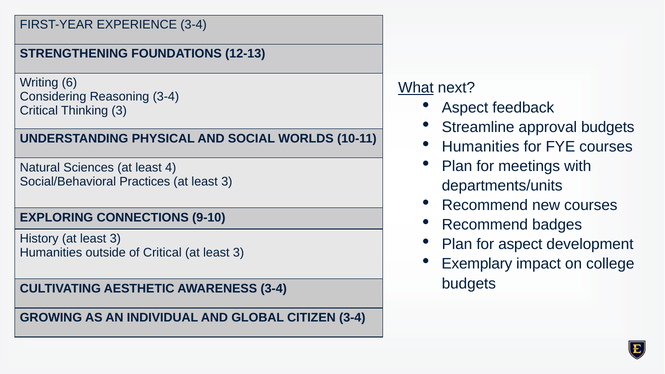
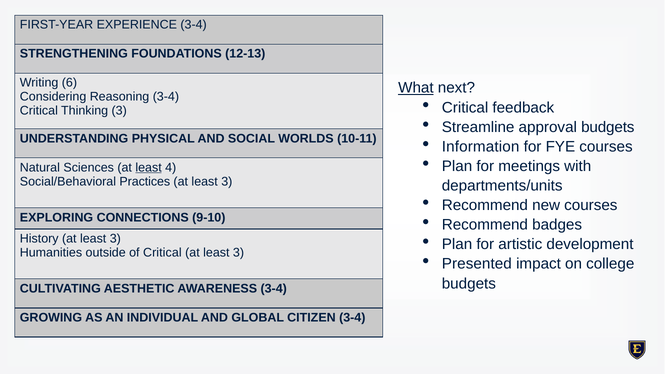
Aspect at (465, 108): Aspect -> Critical
Humanities at (481, 147): Humanities -> Information
least at (149, 168) underline: none -> present
for aspect: aspect -> artistic
Exemplary: Exemplary -> Presented
